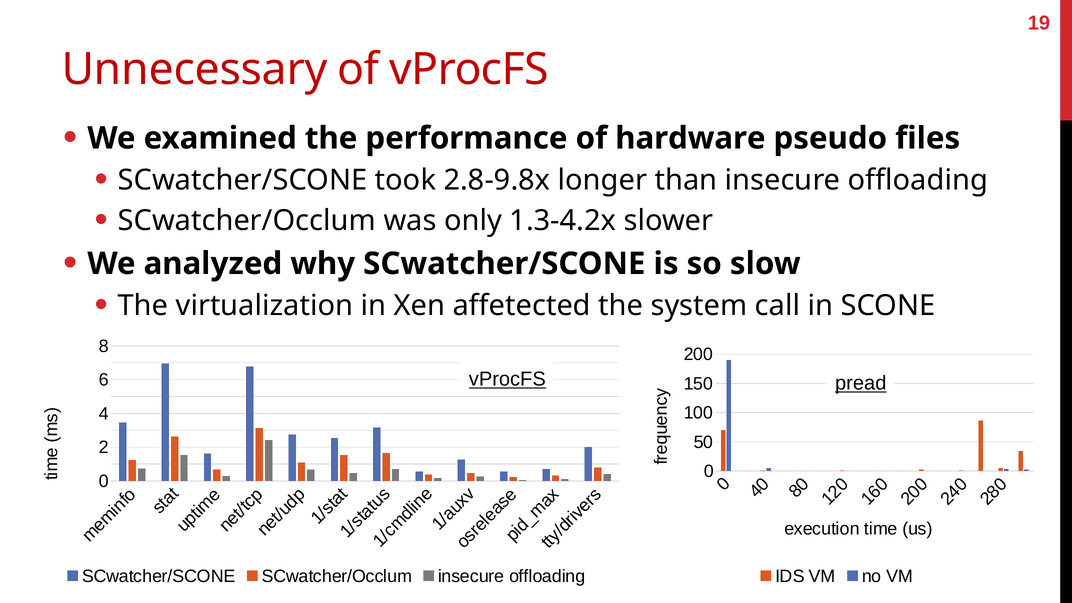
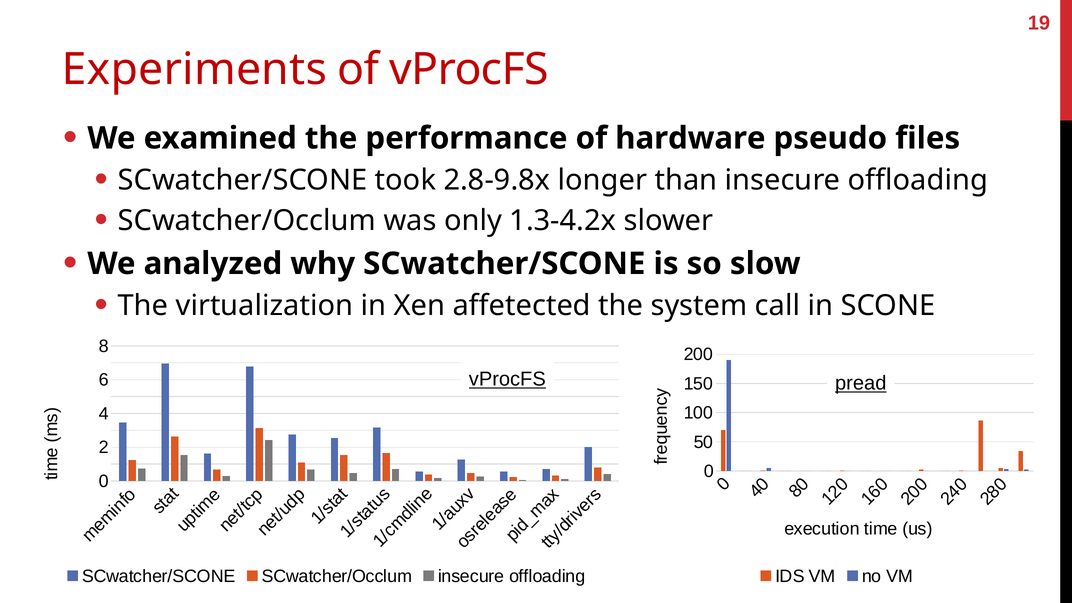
Unnecessary: Unnecessary -> Experiments
